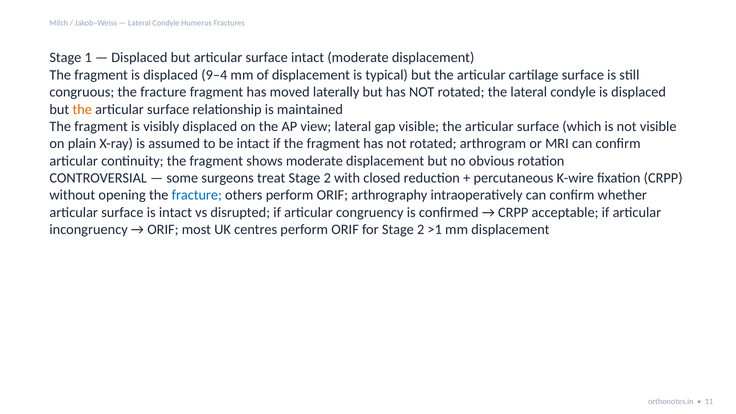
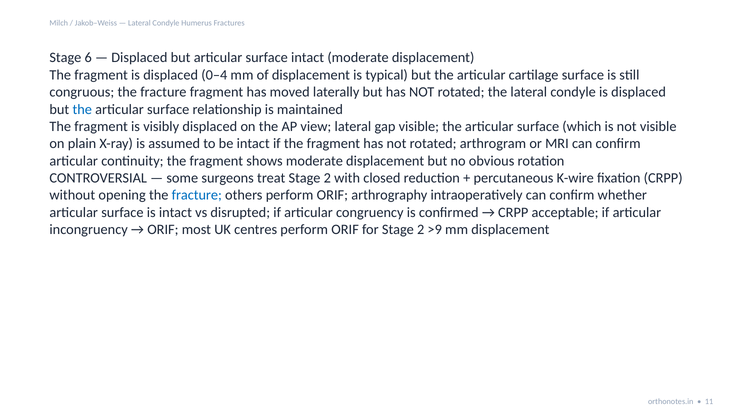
1: 1 -> 6
9–4: 9–4 -> 0–4
the at (82, 109) colour: orange -> blue
>1: >1 -> >9
